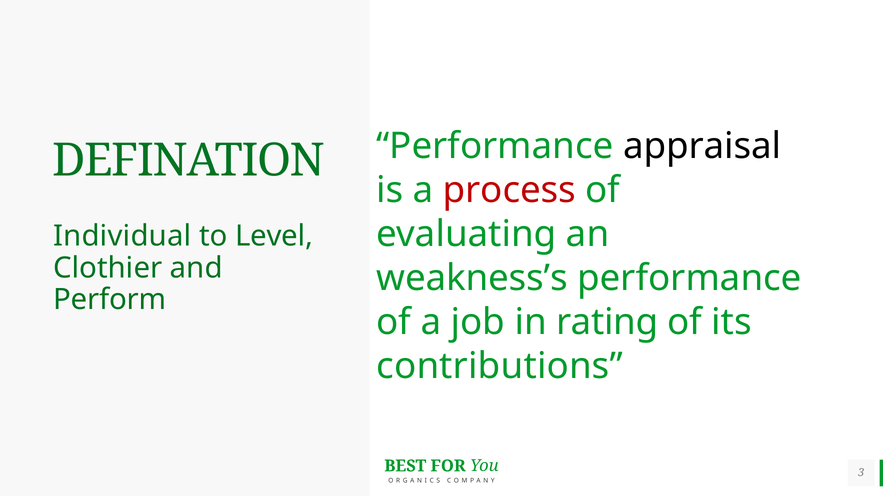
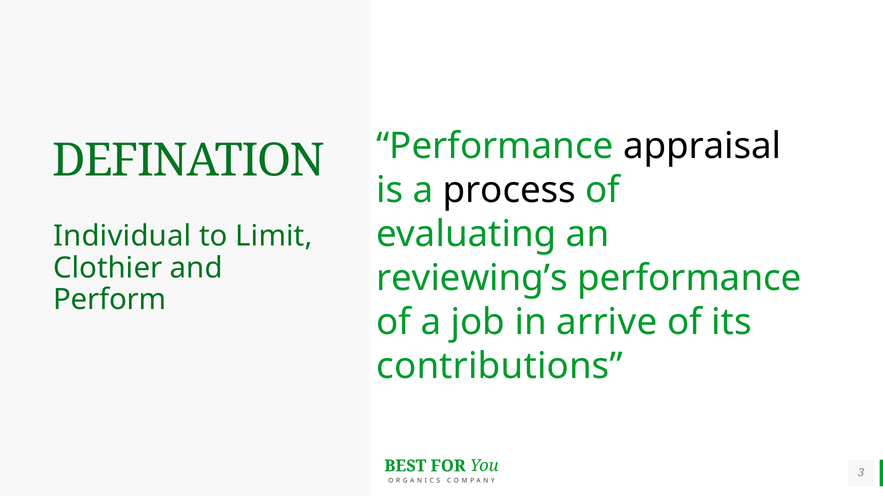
process colour: red -> black
Level: Level -> Limit
weakness’s: weakness’s -> reviewing’s
rating: rating -> arrive
